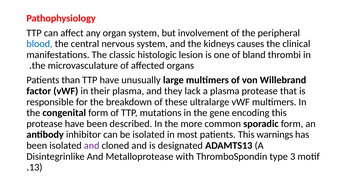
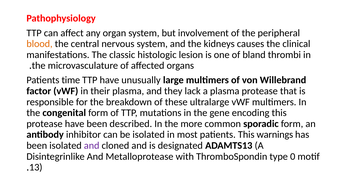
blood colour: blue -> orange
than: than -> time
3: 3 -> 0
